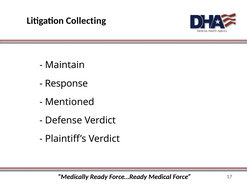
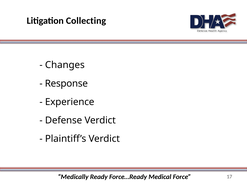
Maintain: Maintain -> Changes
Mentioned: Mentioned -> Experience
